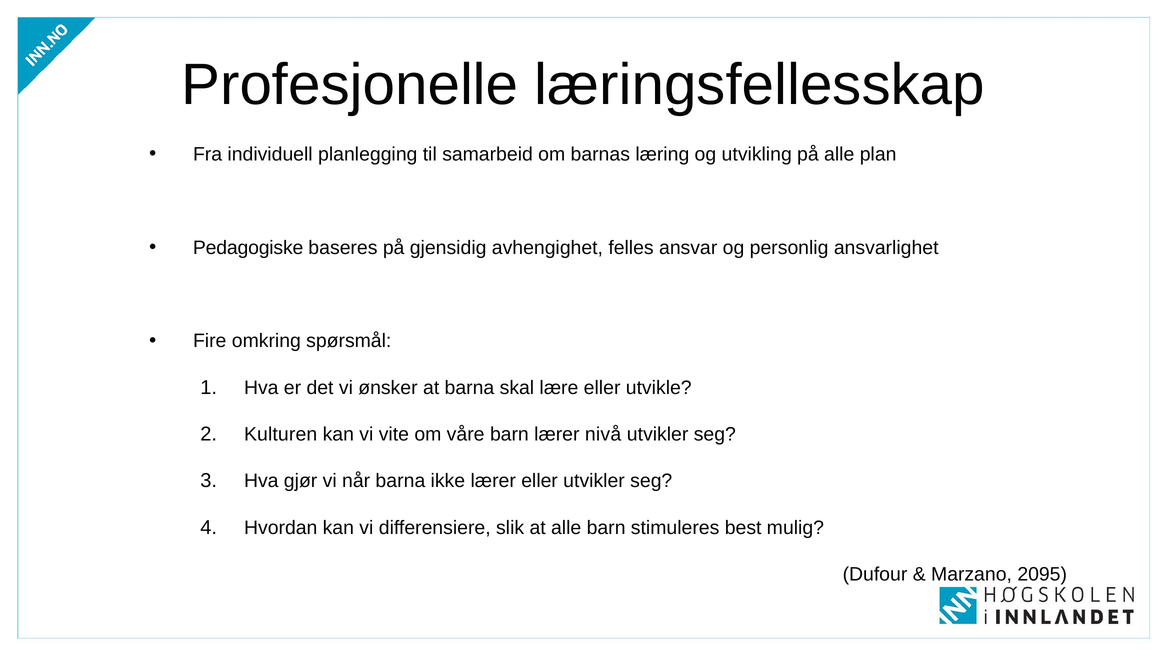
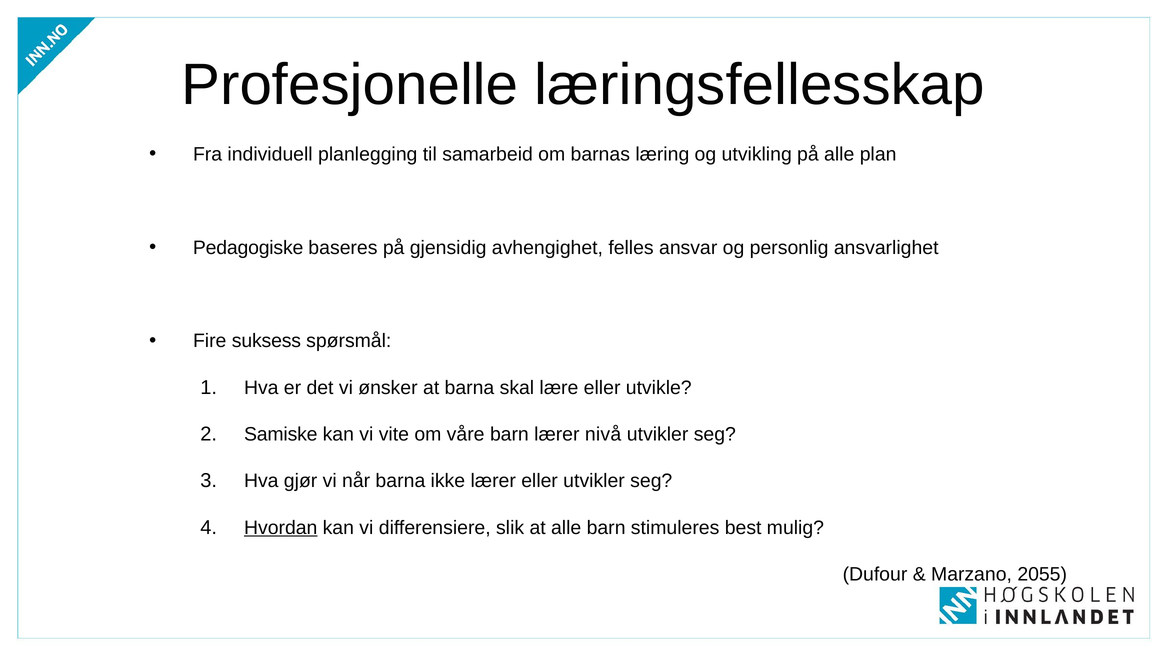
omkring: omkring -> suksess
Kulturen: Kulturen -> Samiske
Hvordan underline: none -> present
2095: 2095 -> 2055
